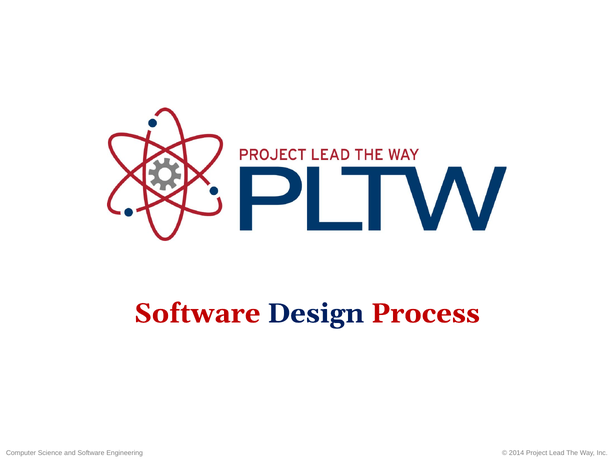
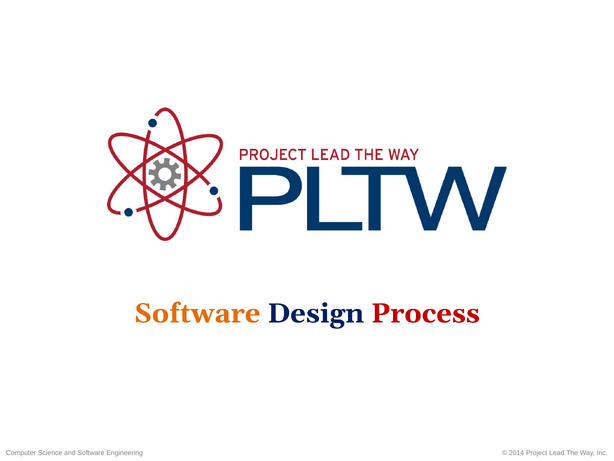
Software at (197, 313) colour: red -> orange
